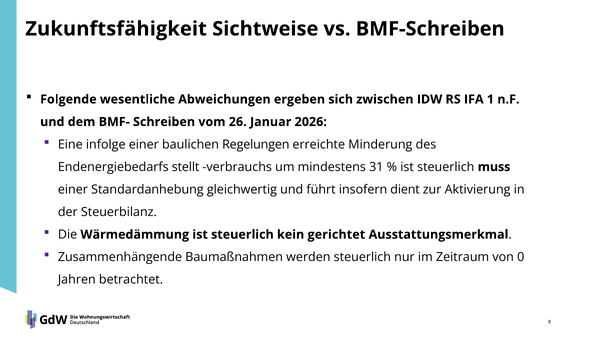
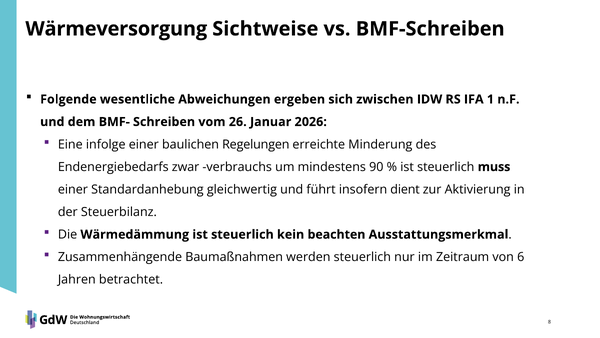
Zukunftsfähigkeit: Zukunftsfähigkeit -> Wärmeversorgung
stellt: stellt -> zwar
31: 31 -> 90
gerichtet: gerichtet -> beachten
0: 0 -> 6
